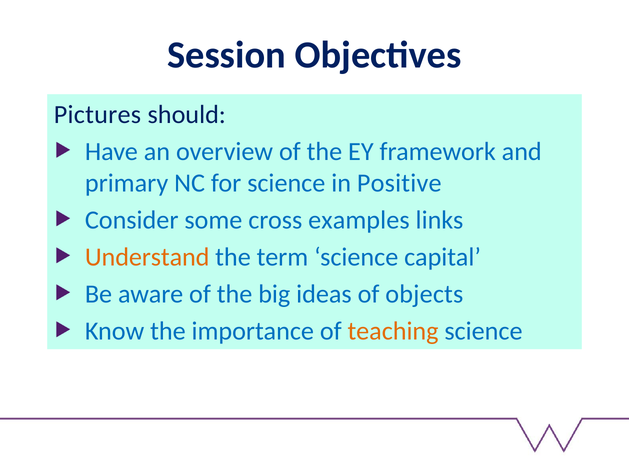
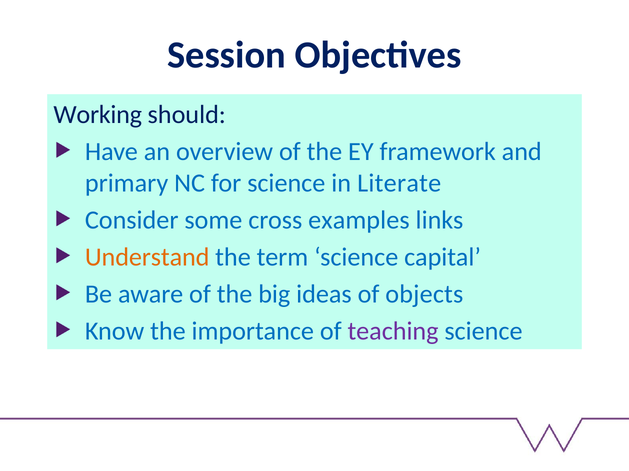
Pictures: Pictures -> Working
Positive: Positive -> Literate
teaching colour: orange -> purple
